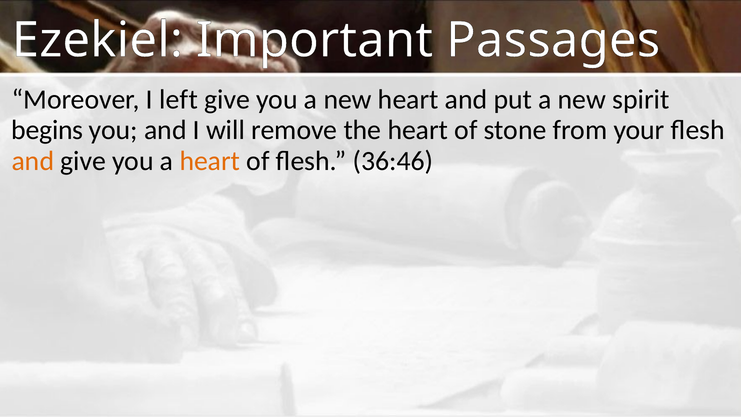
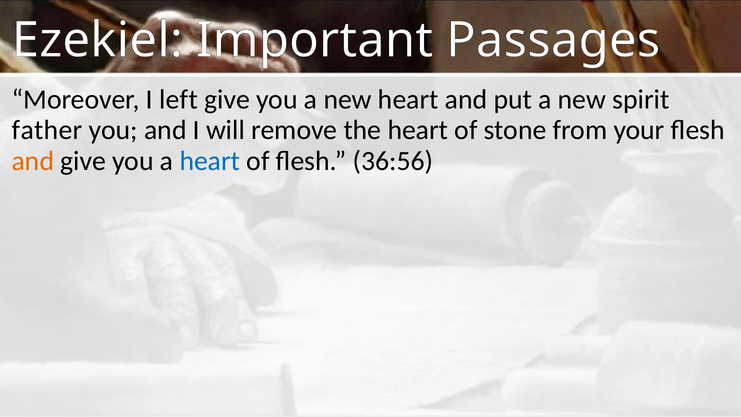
begins: begins -> father
heart at (210, 161) colour: orange -> blue
36:46: 36:46 -> 36:56
